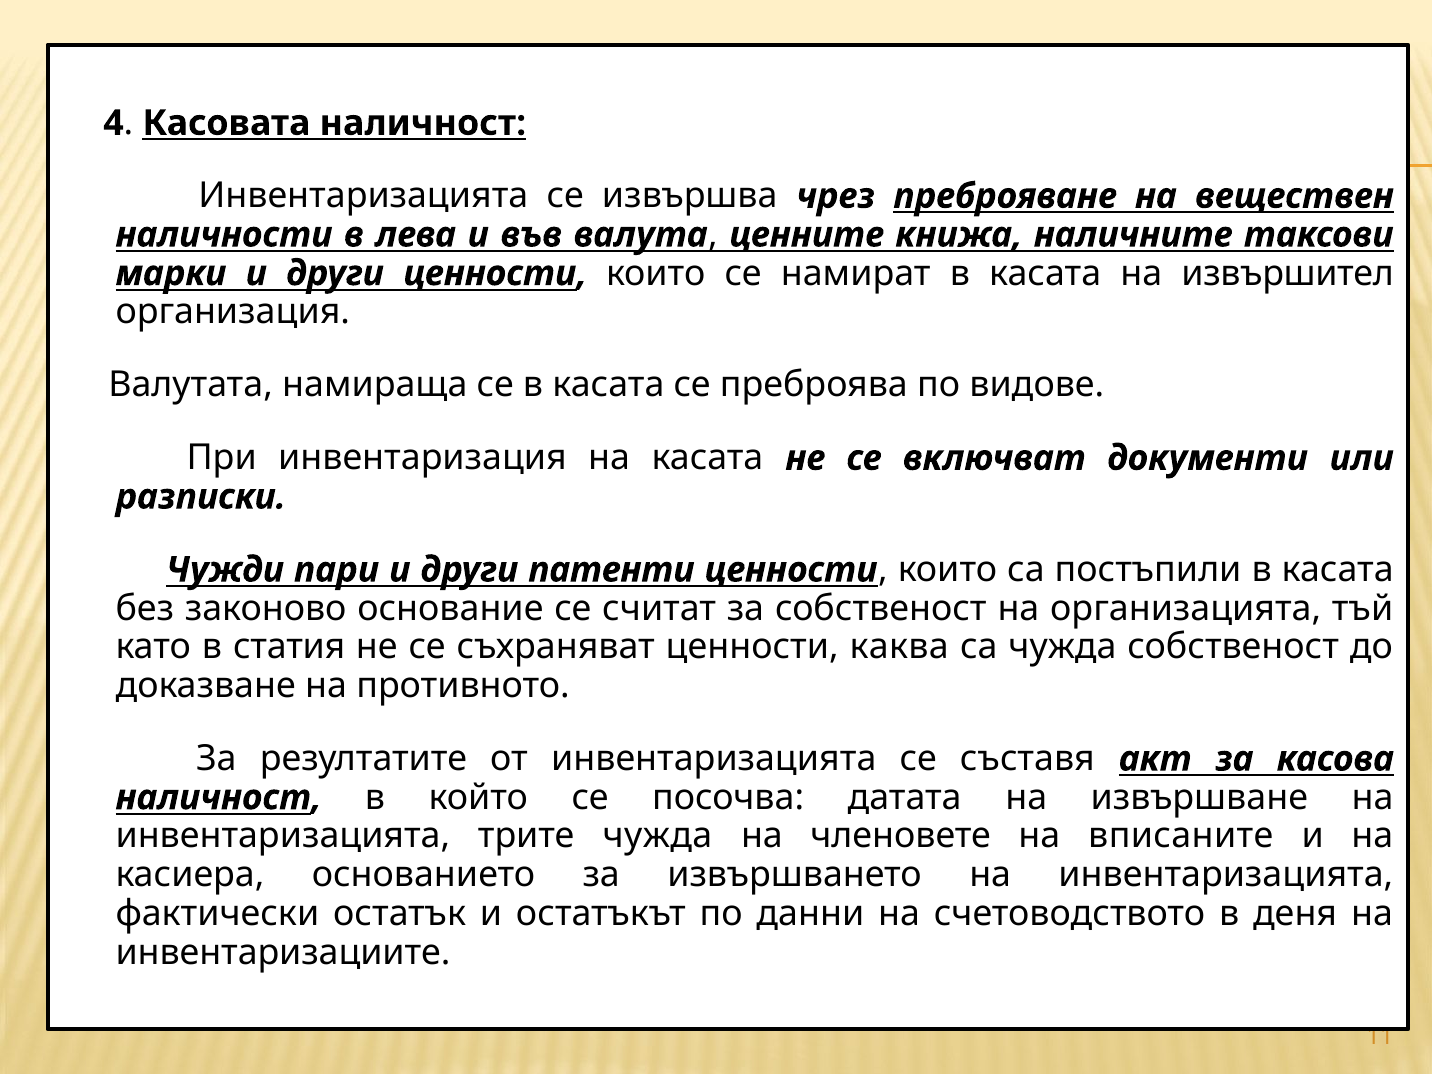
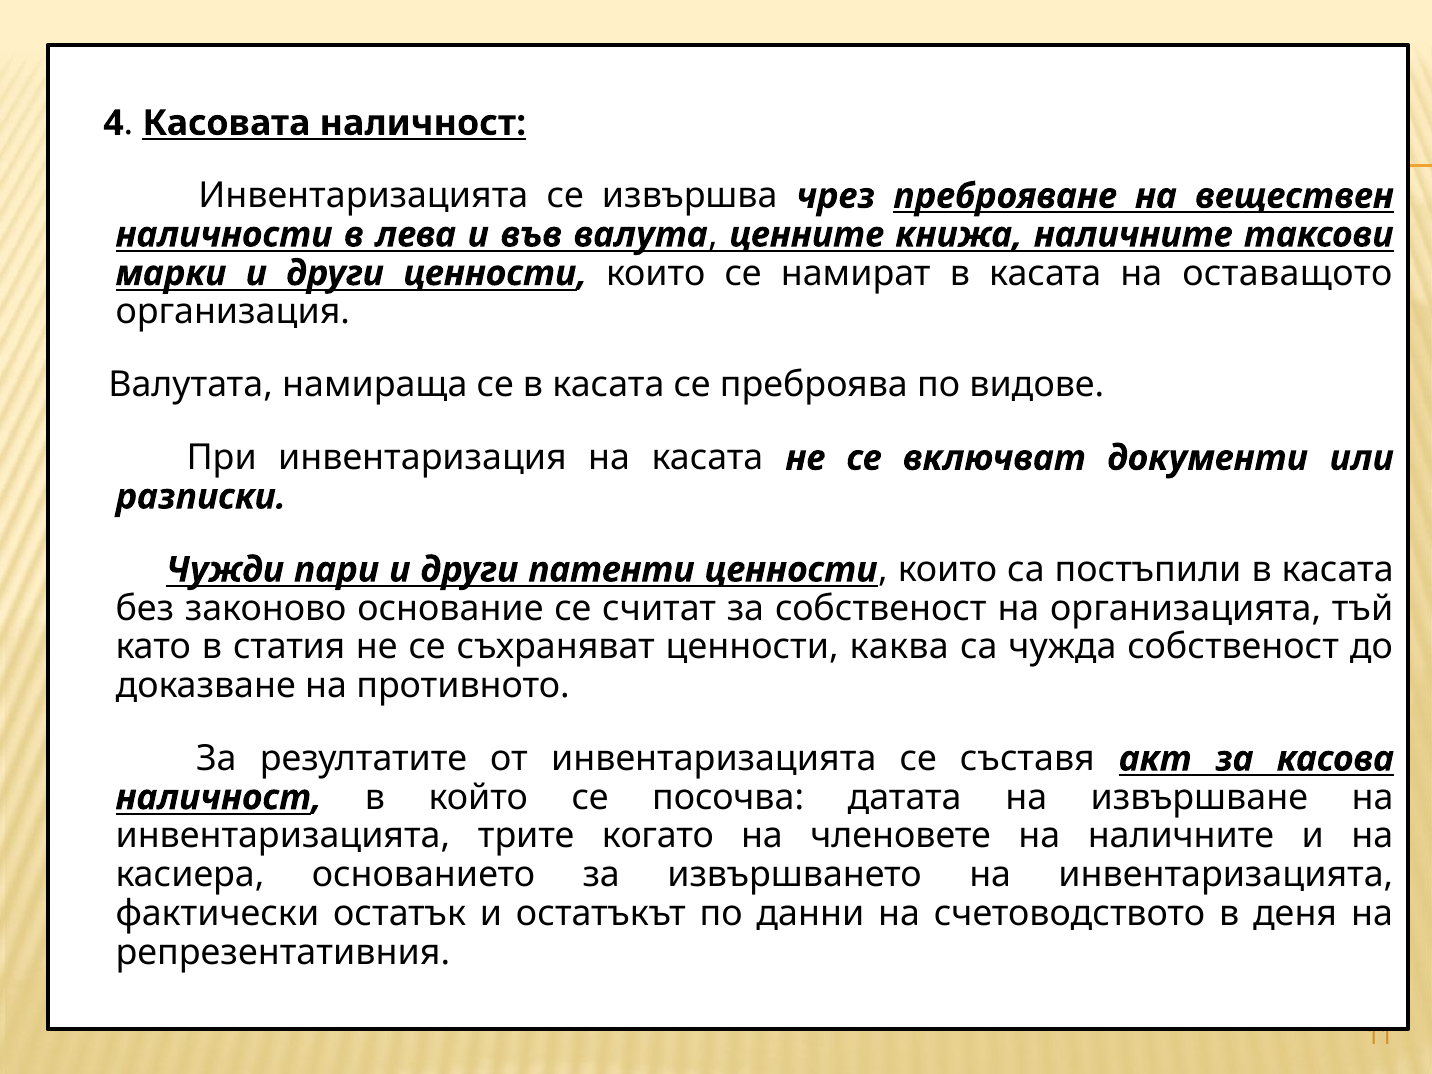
извършител: извършител -> оставащото
трите чужда: чужда -> когато
на вписаните: вписаните -> наличните
инвентаризациите: инвентаризациите -> репрезентативния
